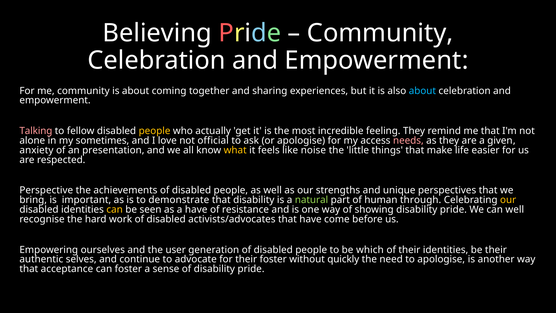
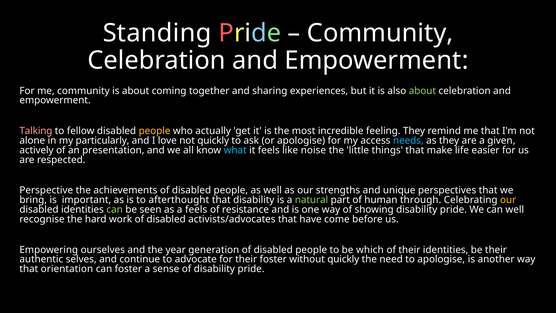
Believing: Believing -> Standing
about at (422, 91) colour: light blue -> light green
sometimes: sometimes -> particularly
not official: official -> quickly
needs colour: pink -> light blue
anxiety: anxiety -> actively
what colour: yellow -> light blue
demonstrate: demonstrate -> afterthought
can at (115, 209) colour: yellow -> light green
a have: have -> feels
user: user -> year
acceptance: acceptance -> orientation
